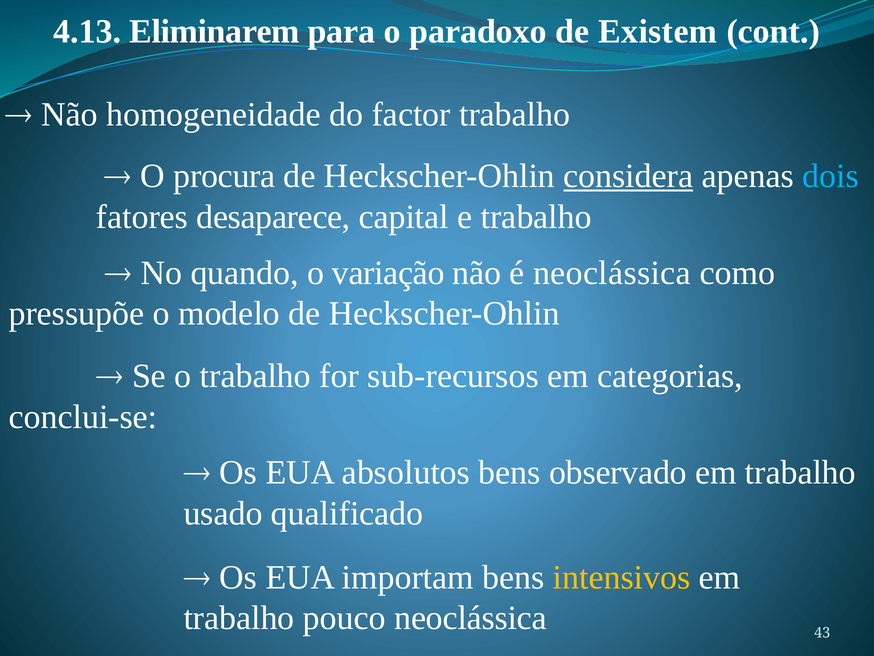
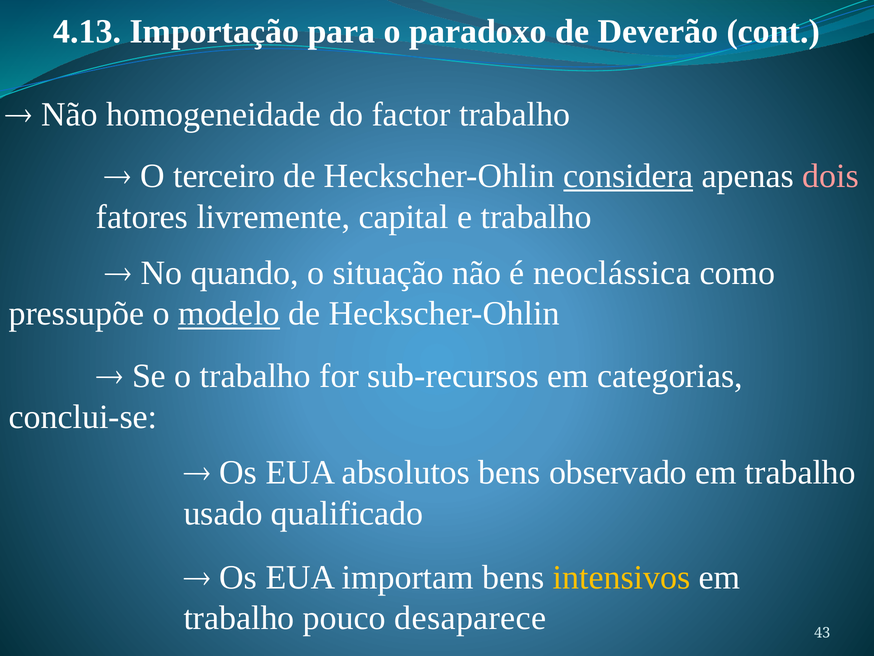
Eliminarem: Eliminarem -> Importação
Existem: Existem -> Deverão
procura: procura -> terceiro
dois colour: light blue -> pink
desaparece: desaparece -> livremente
variação: variação -> situação
modelo underline: none -> present
pouco neoclássica: neoclássica -> desaparece
